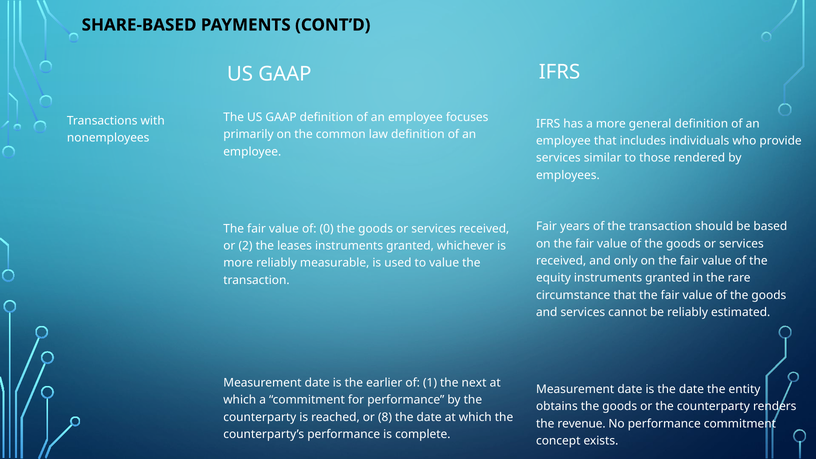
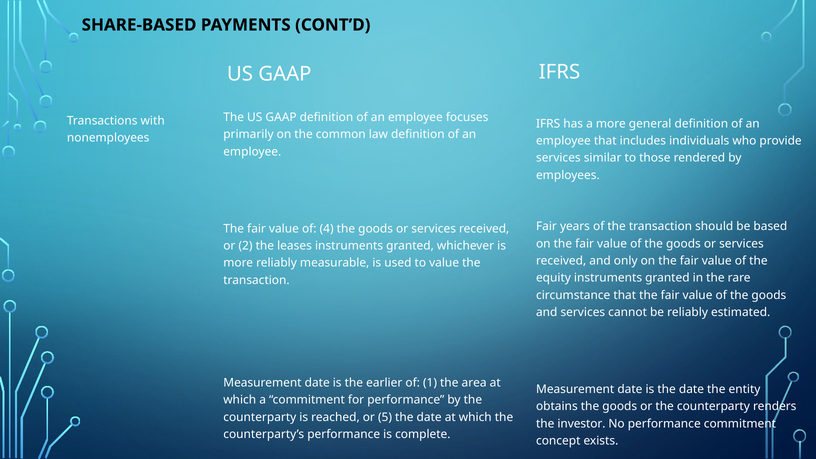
0: 0 -> 4
next: next -> area
8: 8 -> 5
revenue: revenue -> investor
